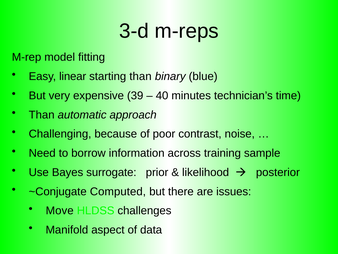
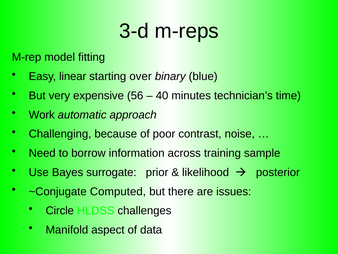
starting than: than -> over
39: 39 -> 56
Than at (42, 115): Than -> Work
Move: Move -> Circle
